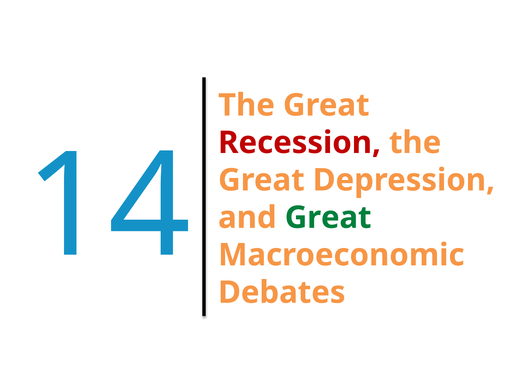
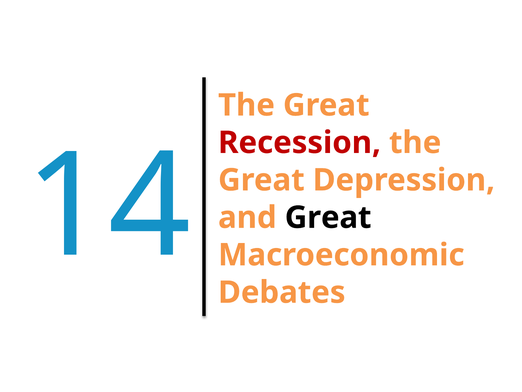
Great at (328, 217) colour: green -> black
